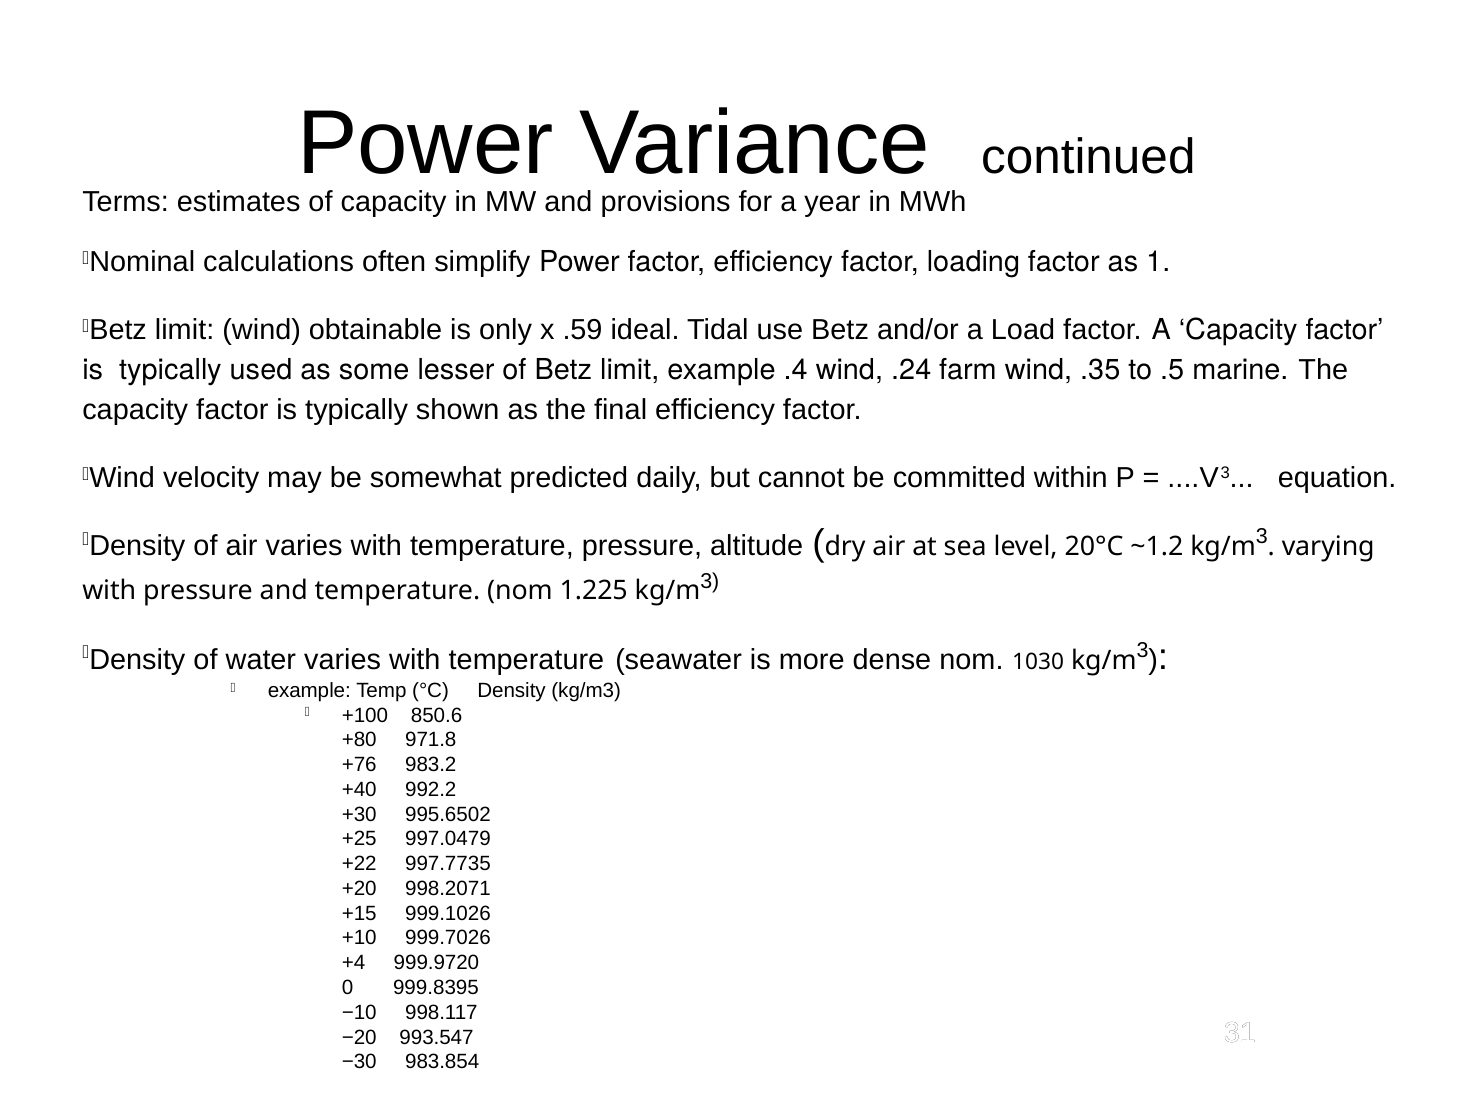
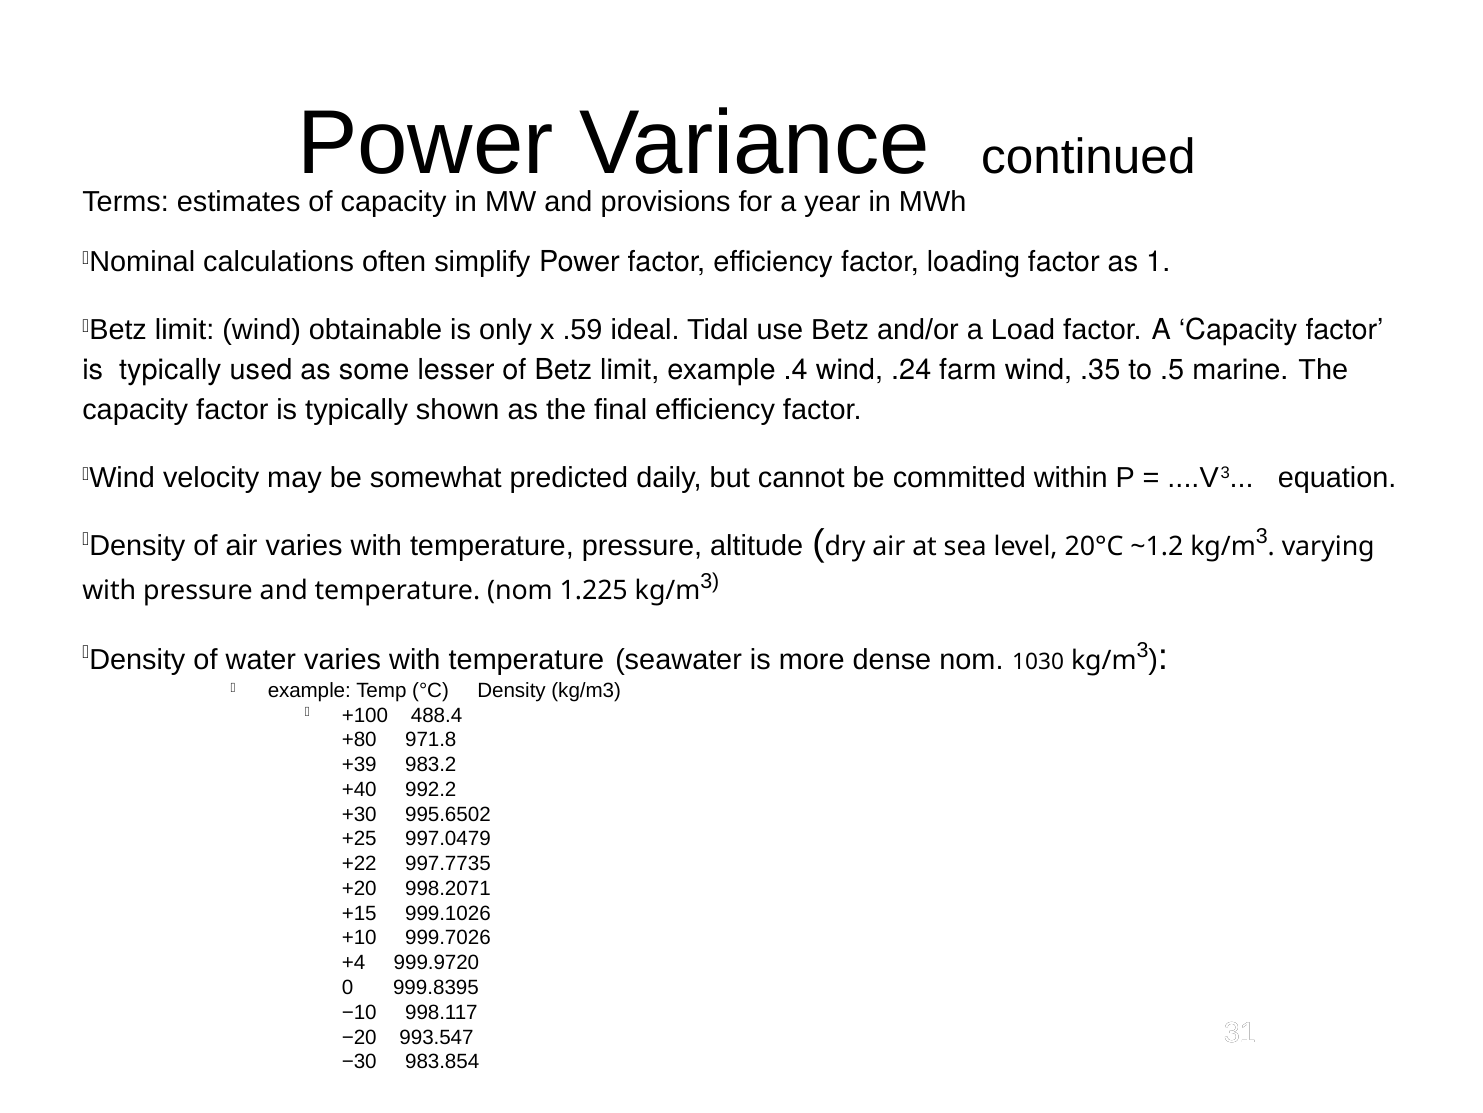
850.6: 850.6 -> 488.4
+76: +76 -> +39
